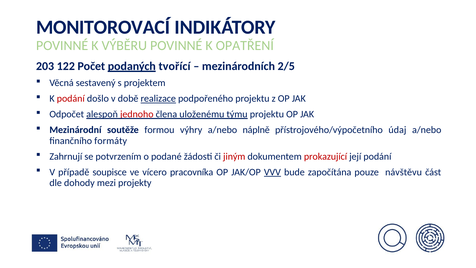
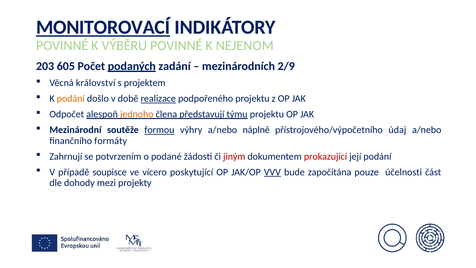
MONITOROVACÍ underline: none -> present
OPATŘENÍ: OPATŘENÍ -> NEJENOM
122: 122 -> 605
tvořící: tvořící -> zadání
2/5: 2/5 -> 2/9
sestavený: sestavený -> království
podání at (71, 99) colour: red -> orange
jednoho colour: red -> orange
uloženému: uloženému -> představují
formou underline: none -> present
pracovníka: pracovníka -> poskytující
návštěvu: návštěvu -> účelnosti
